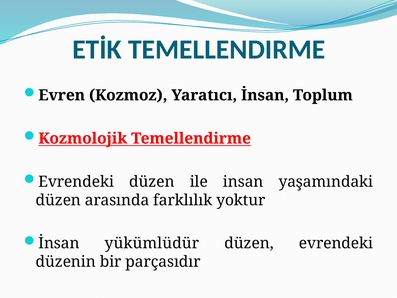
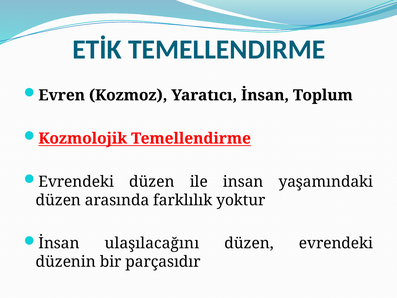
yükümlüdür: yükümlüdür -> ulaşılacağını
